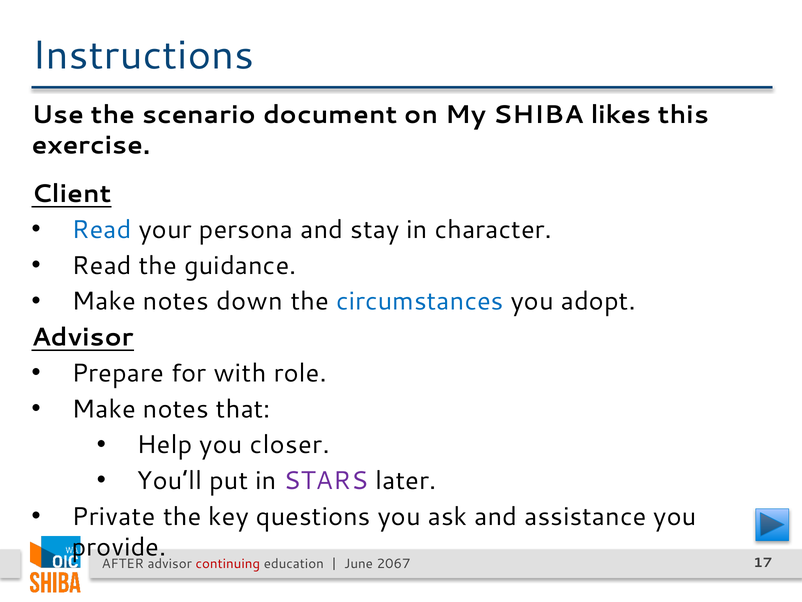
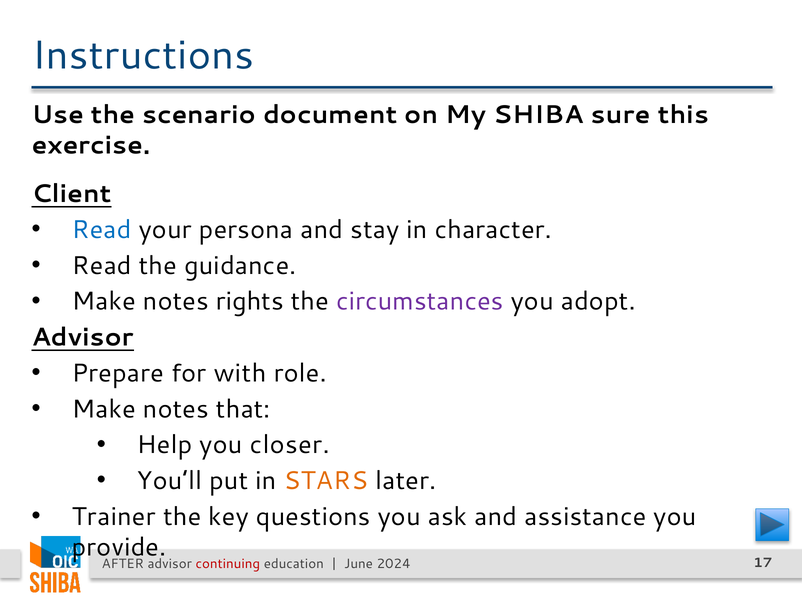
likes: likes -> sure
down: down -> rights
circumstances colour: blue -> purple
STARS colour: purple -> orange
Private: Private -> Trainer
2067: 2067 -> 2024
